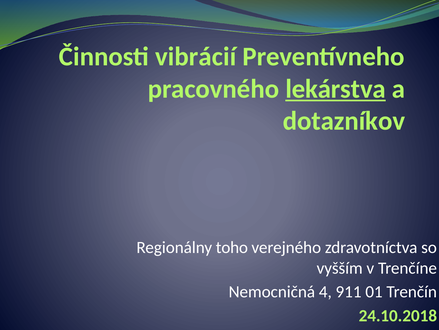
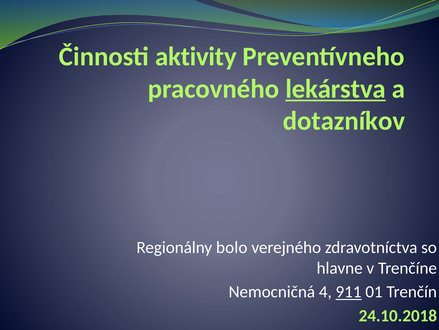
vibrácií: vibrácií -> aktivity
toho: toho -> bolo
vyšším: vyšším -> hlavne
911 underline: none -> present
